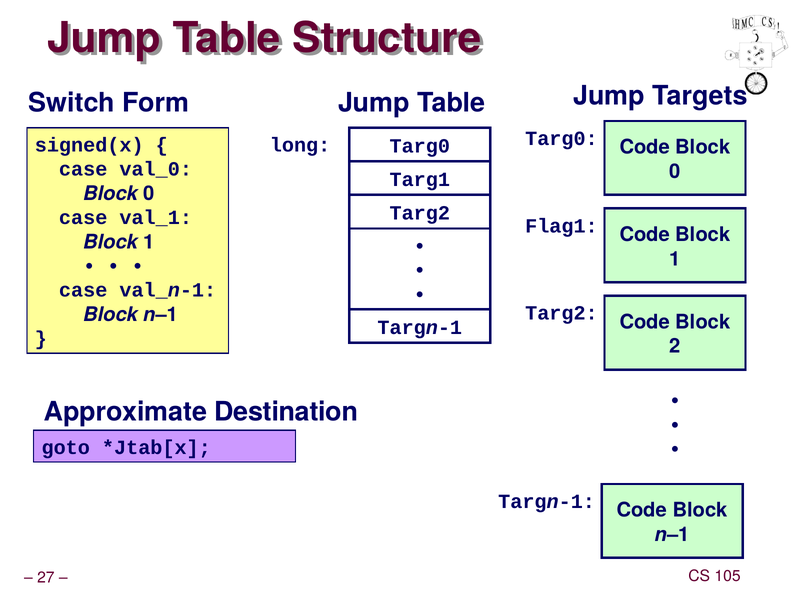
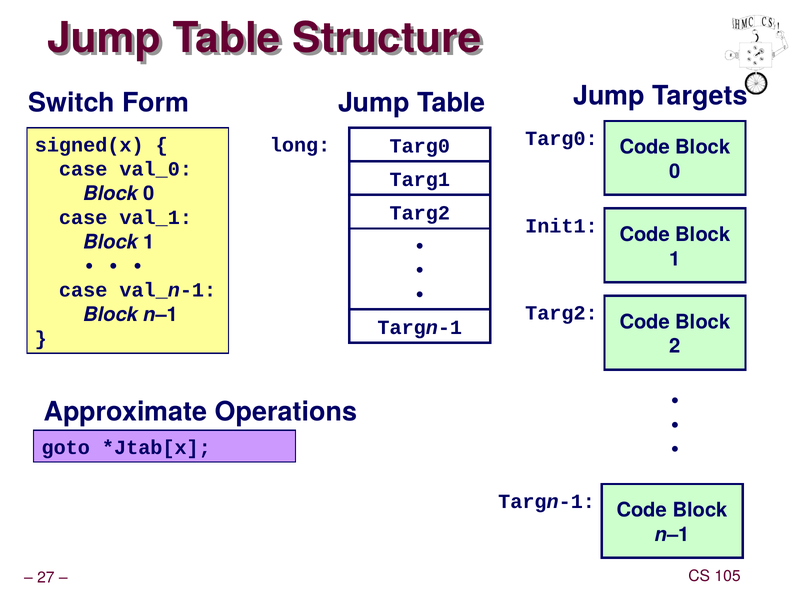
Flag1: Flag1 -> Init1
Destination: Destination -> Operations
